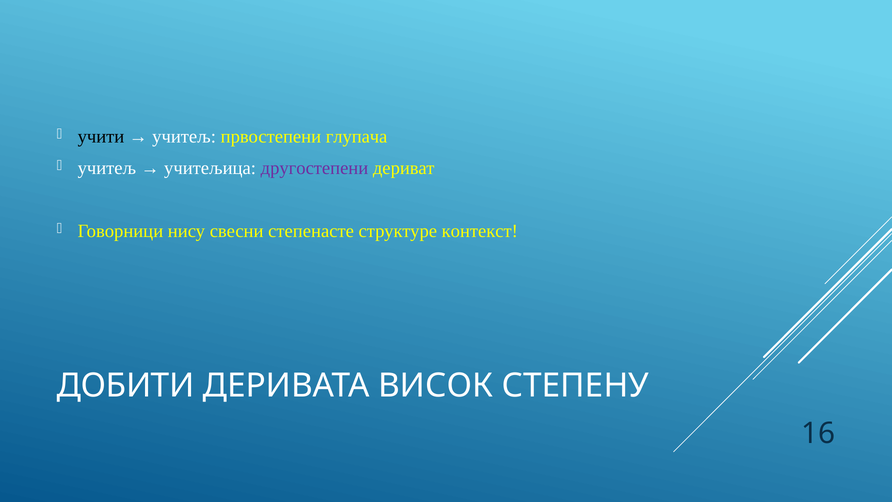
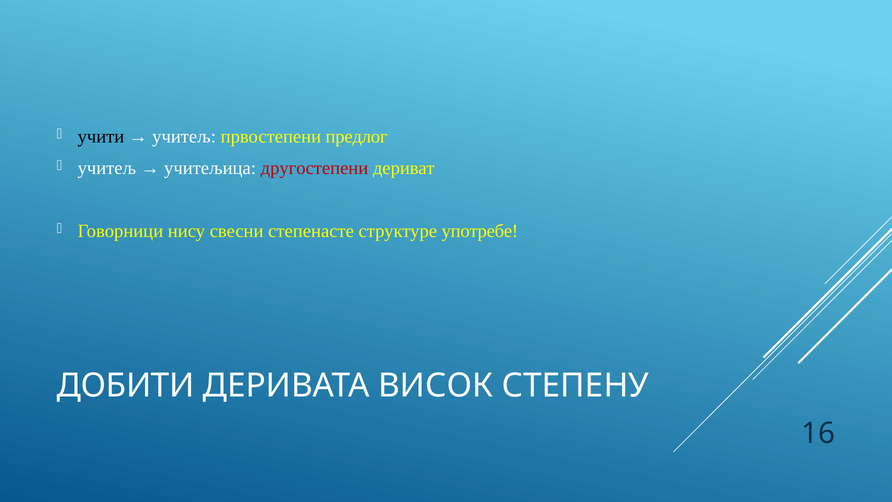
глупача: глупача -> предлог
другостепени colour: purple -> red
контекст: контекст -> употребе
